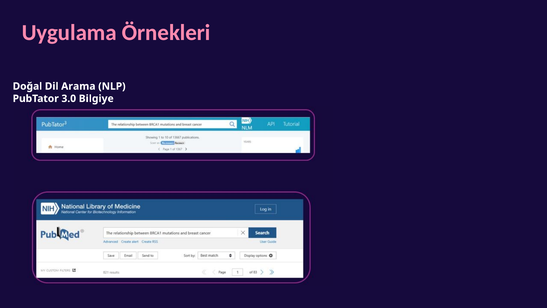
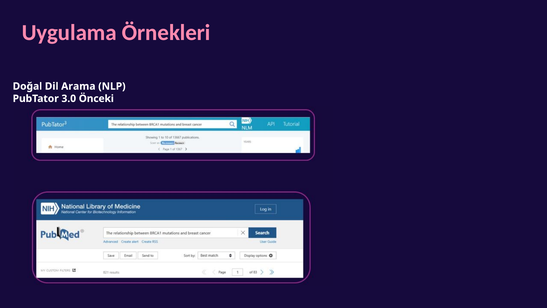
Bilgiye: Bilgiye -> Önceki
